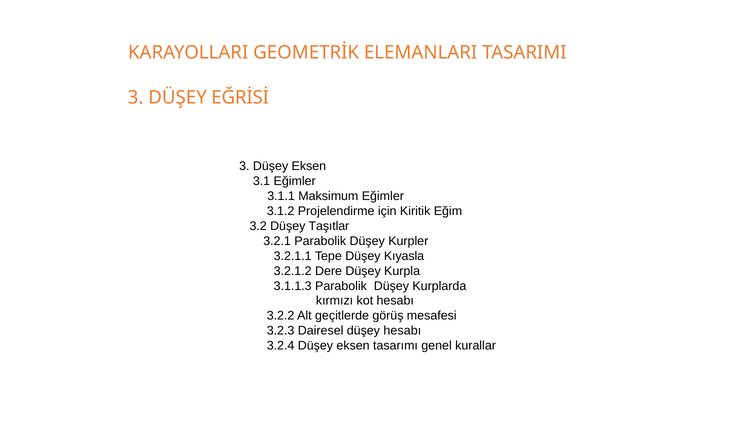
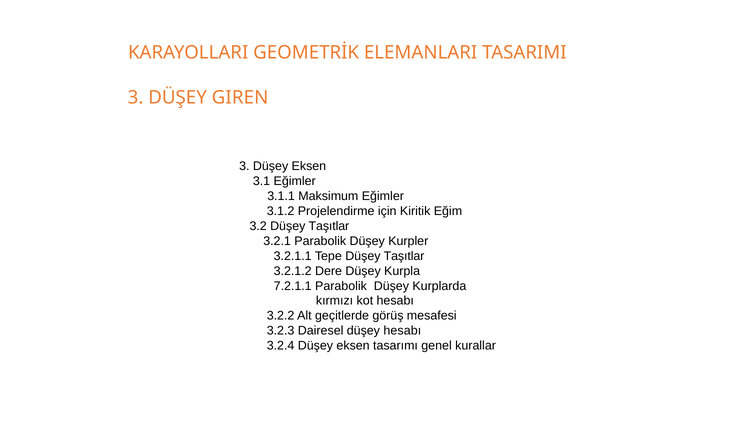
EĞRİSİ: EĞRİSİ -> GIREN
Tepe Düşey Kıyasla: Kıyasla -> Taşıtlar
3.1.1.3: 3.1.1.3 -> 7.2.1.1
